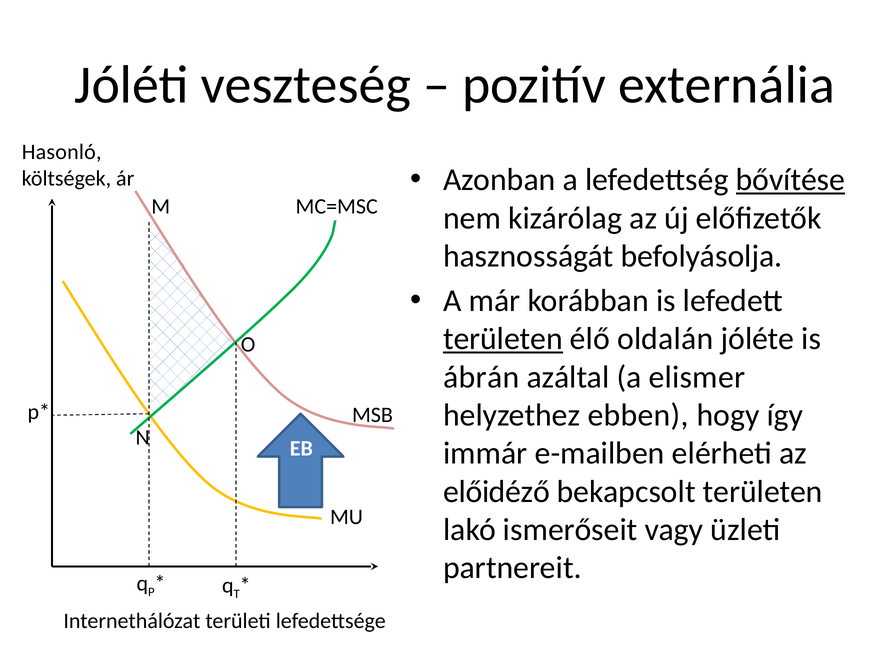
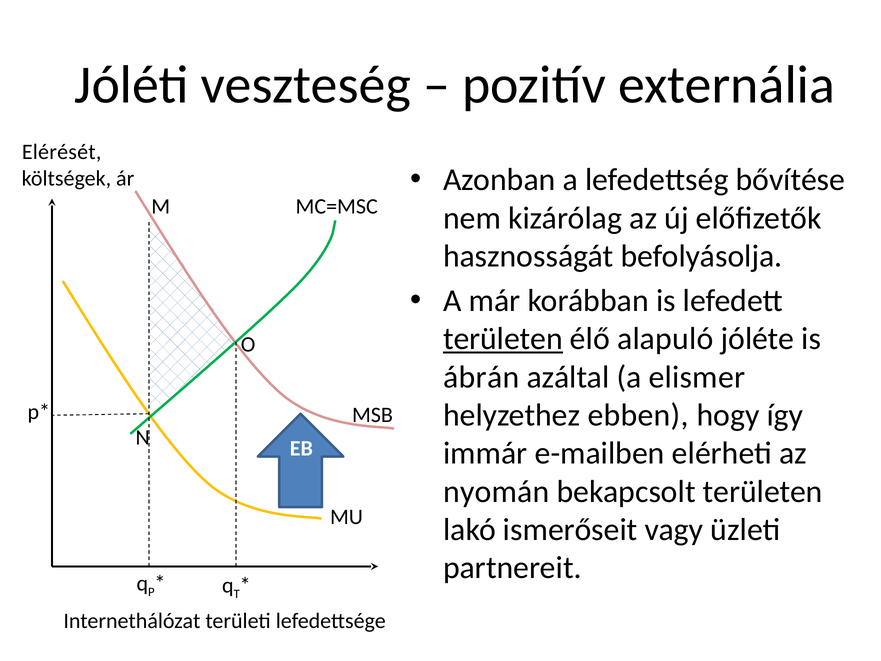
Hasonló: Hasonló -> Elérését
bővítése underline: present -> none
oldalán: oldalán -> alapuló
előidéző: előidéző -> nyomán
